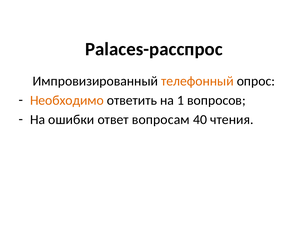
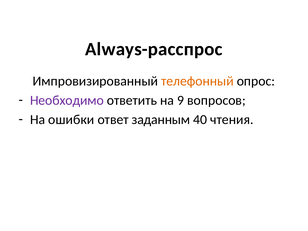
Palaces-расспрос: Palaces-расспрос -> Always-расспрос
Необходимо colour: orange -> purple
1: 1 -> 9
вопросам: вопросам -> заданным
